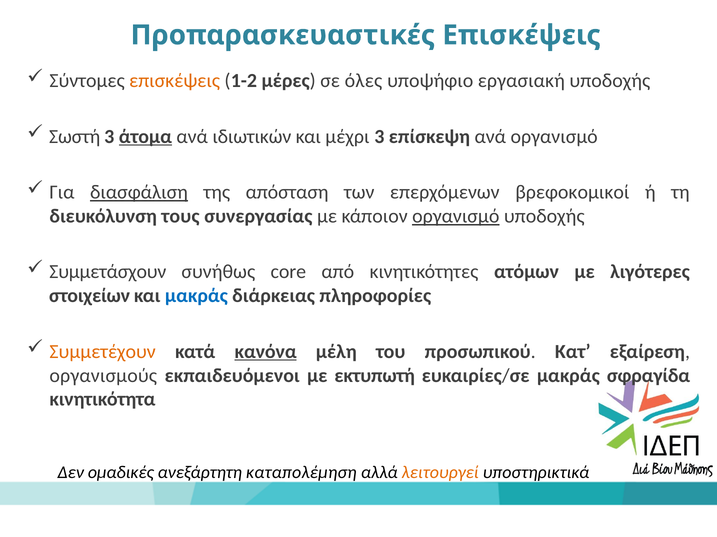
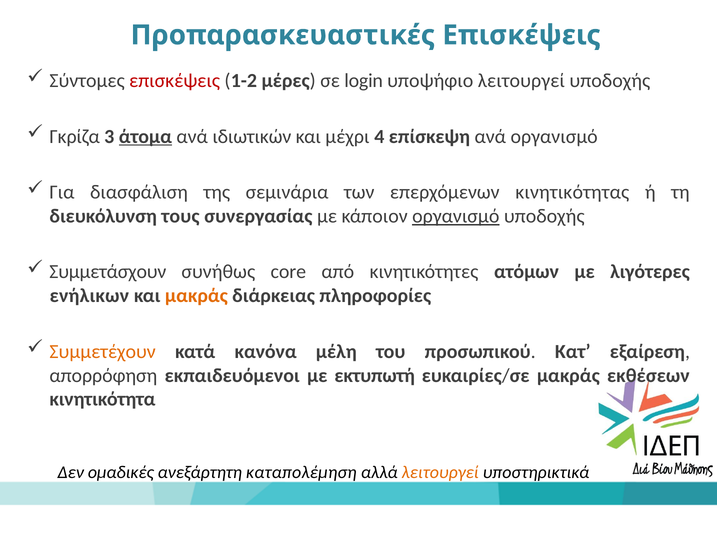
επισκέψεις at (175, 81) colour: orange -> red
όλες: όλες -> login
υποψήφιο εργασιακή: εργασιακή -> λειτουργεί
Σωστή: Σωστή -> Γκρίζα
μέχρι 3: 3 -> 4
διασφάλιση underline: present -> none
απόσταση: απόσταση -> σεμινάρια
βρεφοκομικοί: βρεφοκομικοί -> κινητικότητας
στοιχείων: στοιχείων -> ενήλικων
μακράς at (196, 296) colour: blue -> orange
κανόνα underline: present -> none
οργανισμούς: οργανισμούς -> απορρόφηση
σφραγίδα: σφραγίδα -> εκθέσεων
